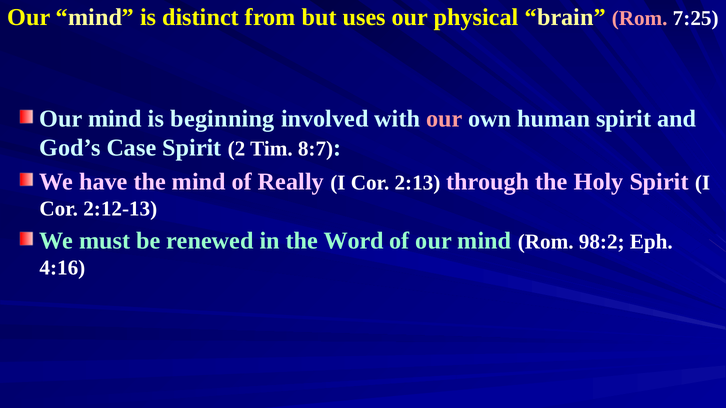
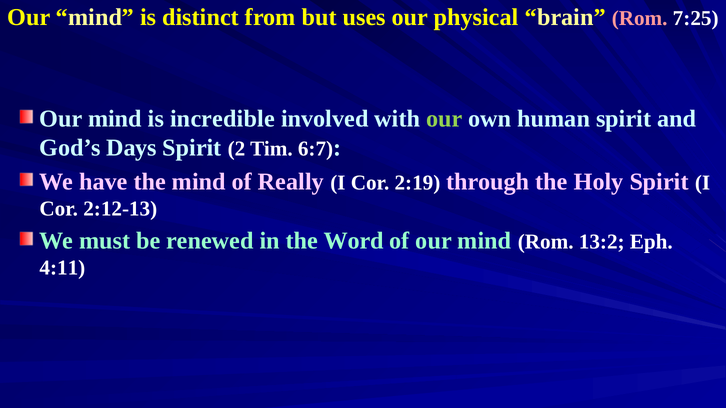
beginning: beginning -> incredible
our at (444, 119) colour: pink -> light green
Case: Case -> Days
8:7: 8:7 -> 6:7
2:13: 2:13 -> 2:19
98:2: 98:2 -> 13:2
4:16: 4:16 -> 4:11
